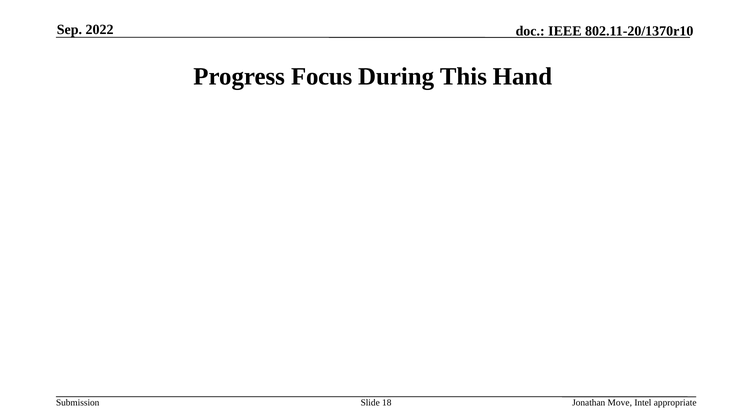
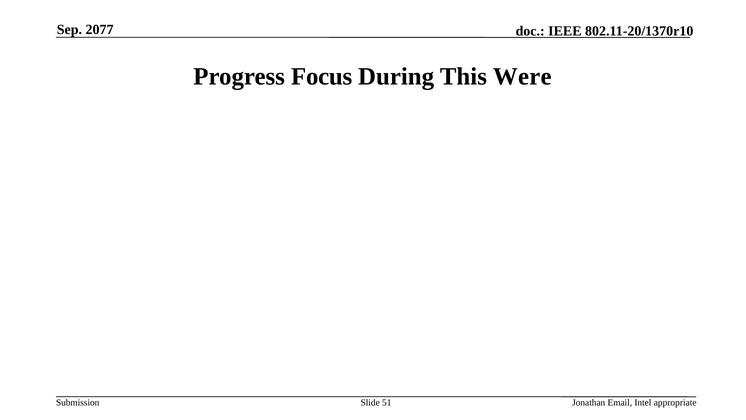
2022: 2022 -> 2077
Hand: Hand -> Were
18: 18 -> 51
Move: Move -> Email
